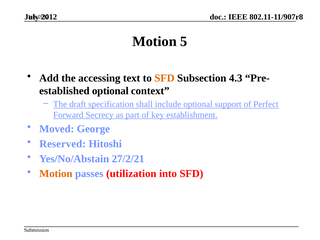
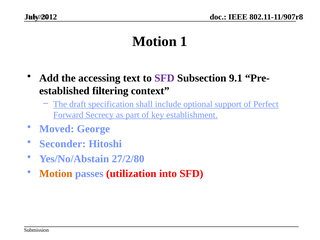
5: 5 -> 1
SFD at (164, 78) colour: orange -> purple
4.3: 4.3 -> 9.1
optional at (110, 91): optional -> filtering
Reserved: Reserved -> Seconder
27/2/21: 27/2/21 -> 27/2/80
